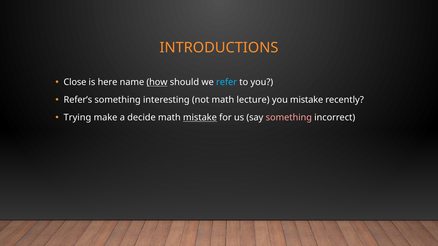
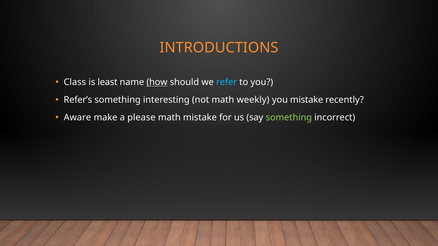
Close: Close -> Class
here: here -> least
lecture: lecture -> weekly
Trying: Trying -> Aware
decide: decide -> please
mistake at (200, 118) underline: present -> none
something at (289, 118) colour: pink -> light green
